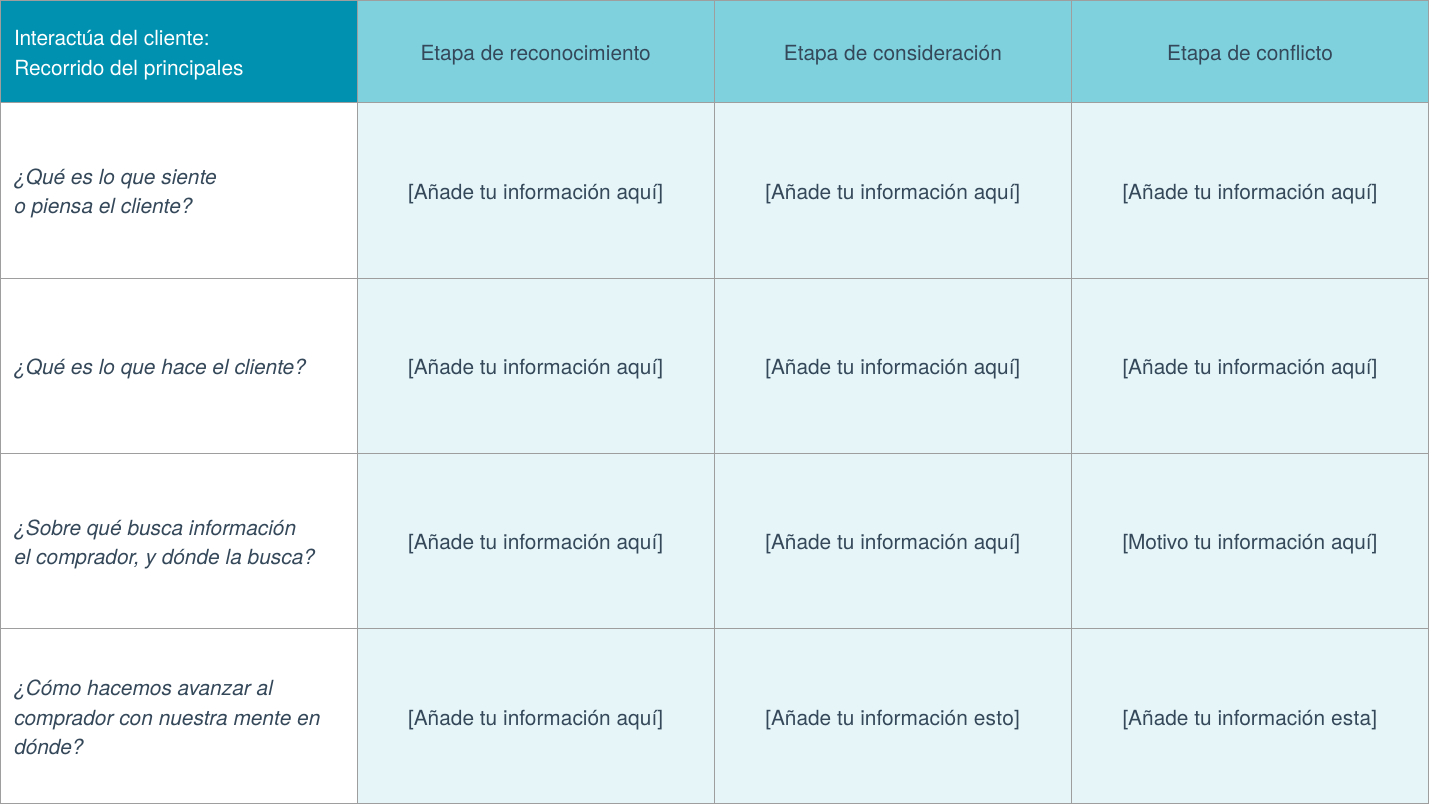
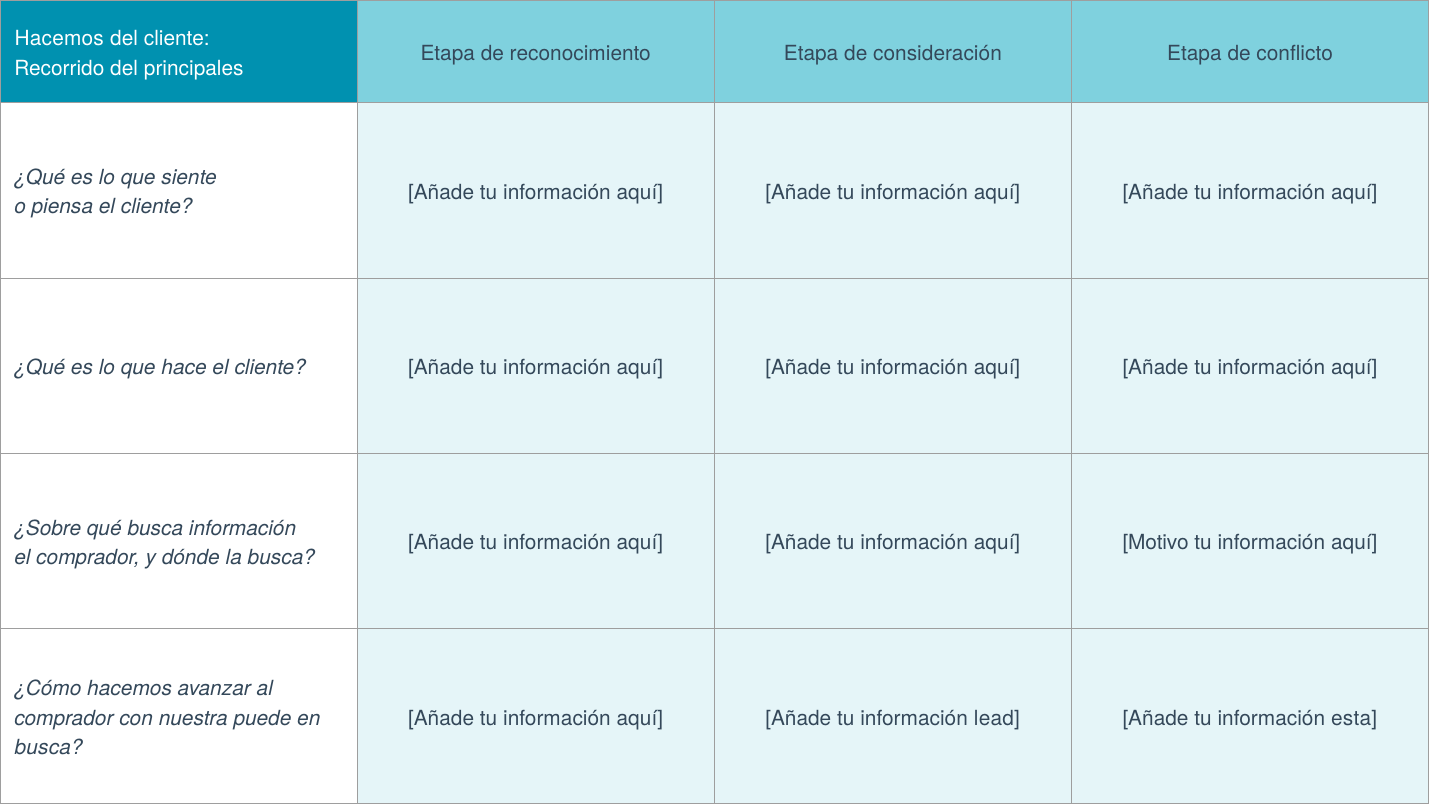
Interactúa at (59, 39): Interactúa -> Hacemos
mente: mente -> puede
esto: esto -> lead
dónde at (49, 748): dónde -> busca
